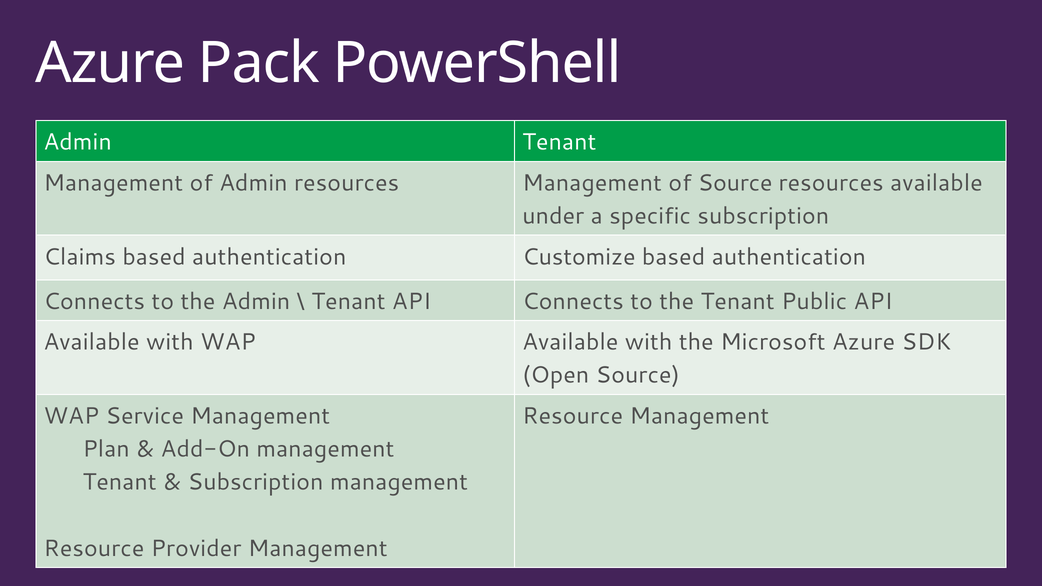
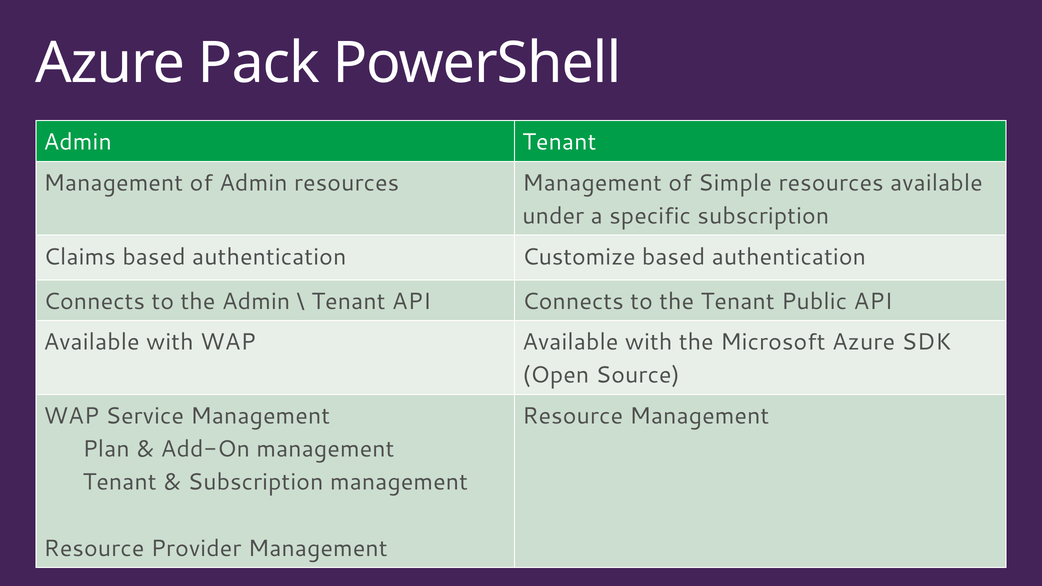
of Source: Source -> Simple
